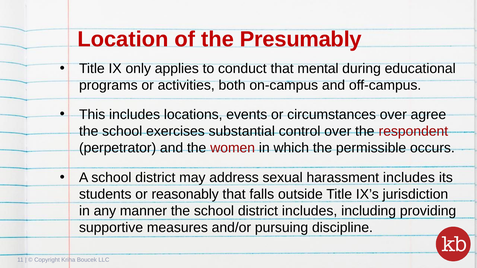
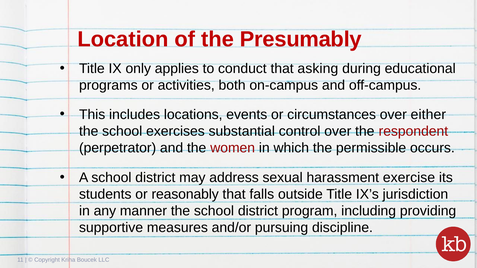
mental: mental -> asking
agree: agree -> either
harassment includes: includes -> exercise
district includes: includes -> program
